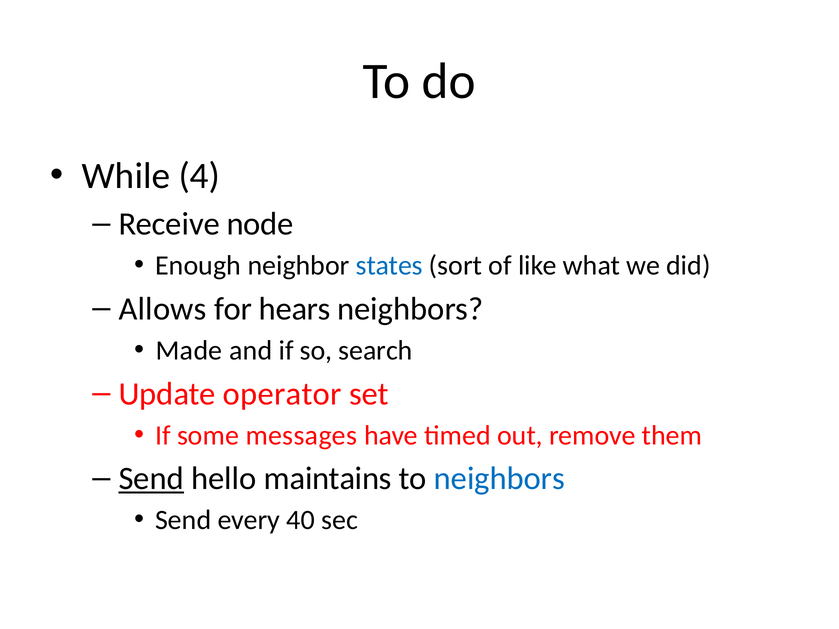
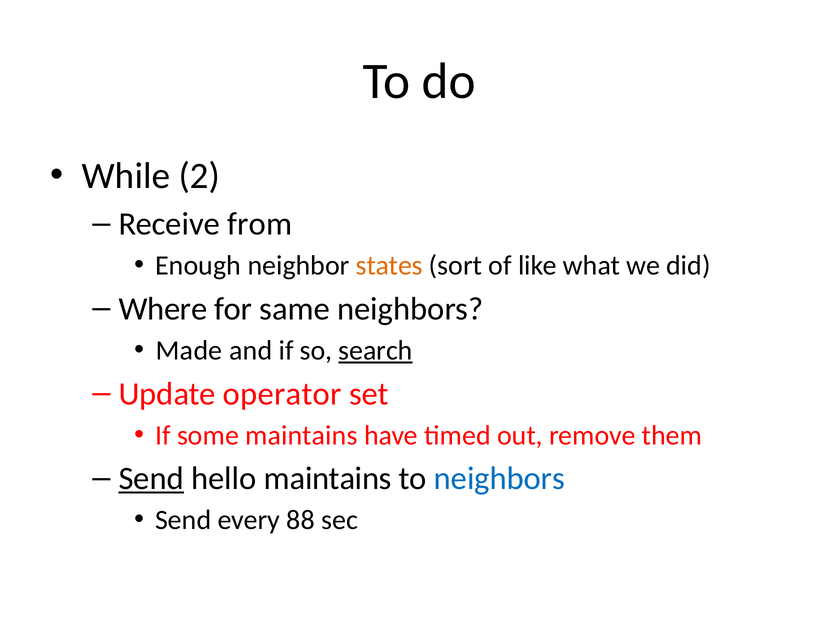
4: 4 -> 2
node: node -> from
states colour: blue -> orange
Allows: Allows -> Where
hears: hears -> same
search underline: none -> present
some messages: messages -> maintains
40: 40 -> 88
